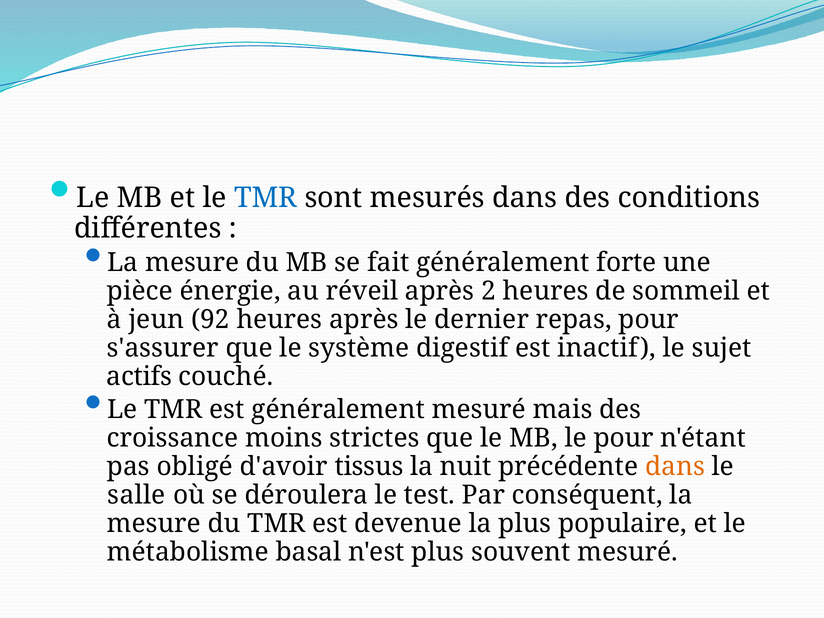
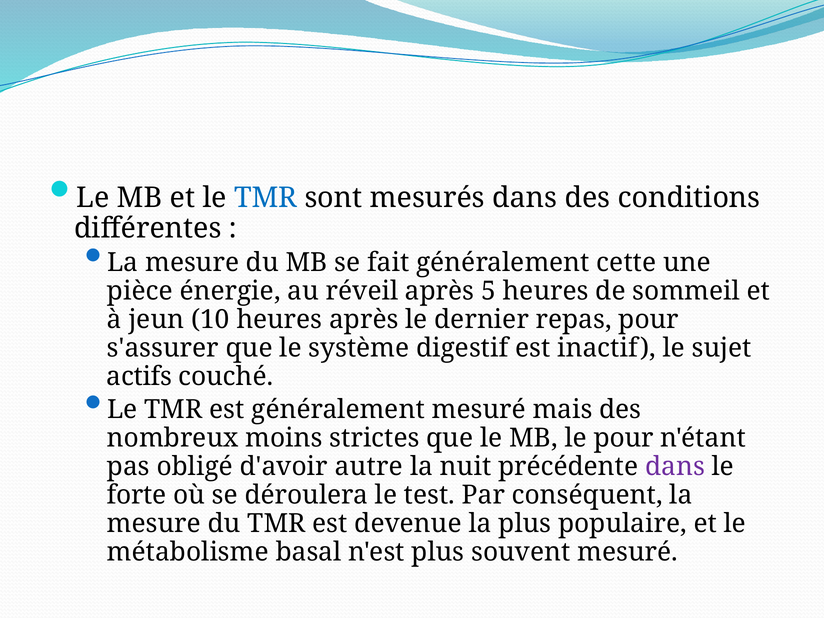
forte: forte -> cette
2: 2 -> 5
92: 92 -> 10
croissance: croissance -> nombreux
tissus: tissus -> autre
dans at (675, 467) colour: orange -> purple
salle: salle -> forte
